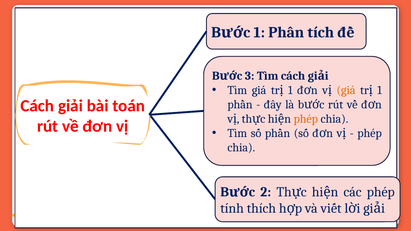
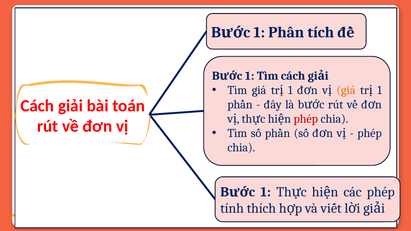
3 at (248, 76): 3 -> 1
phép at (306, 119) colour: orange -> red
2 at (266, 192): 2 -> 1
